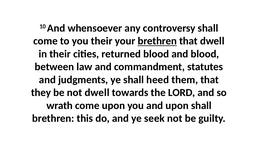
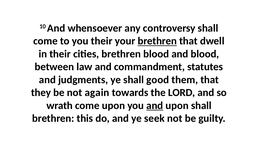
cities returned: returned -> brethren
heed: heed -> good
not dwell: dwell -> again
and at (155, 106) underline: none -> present
